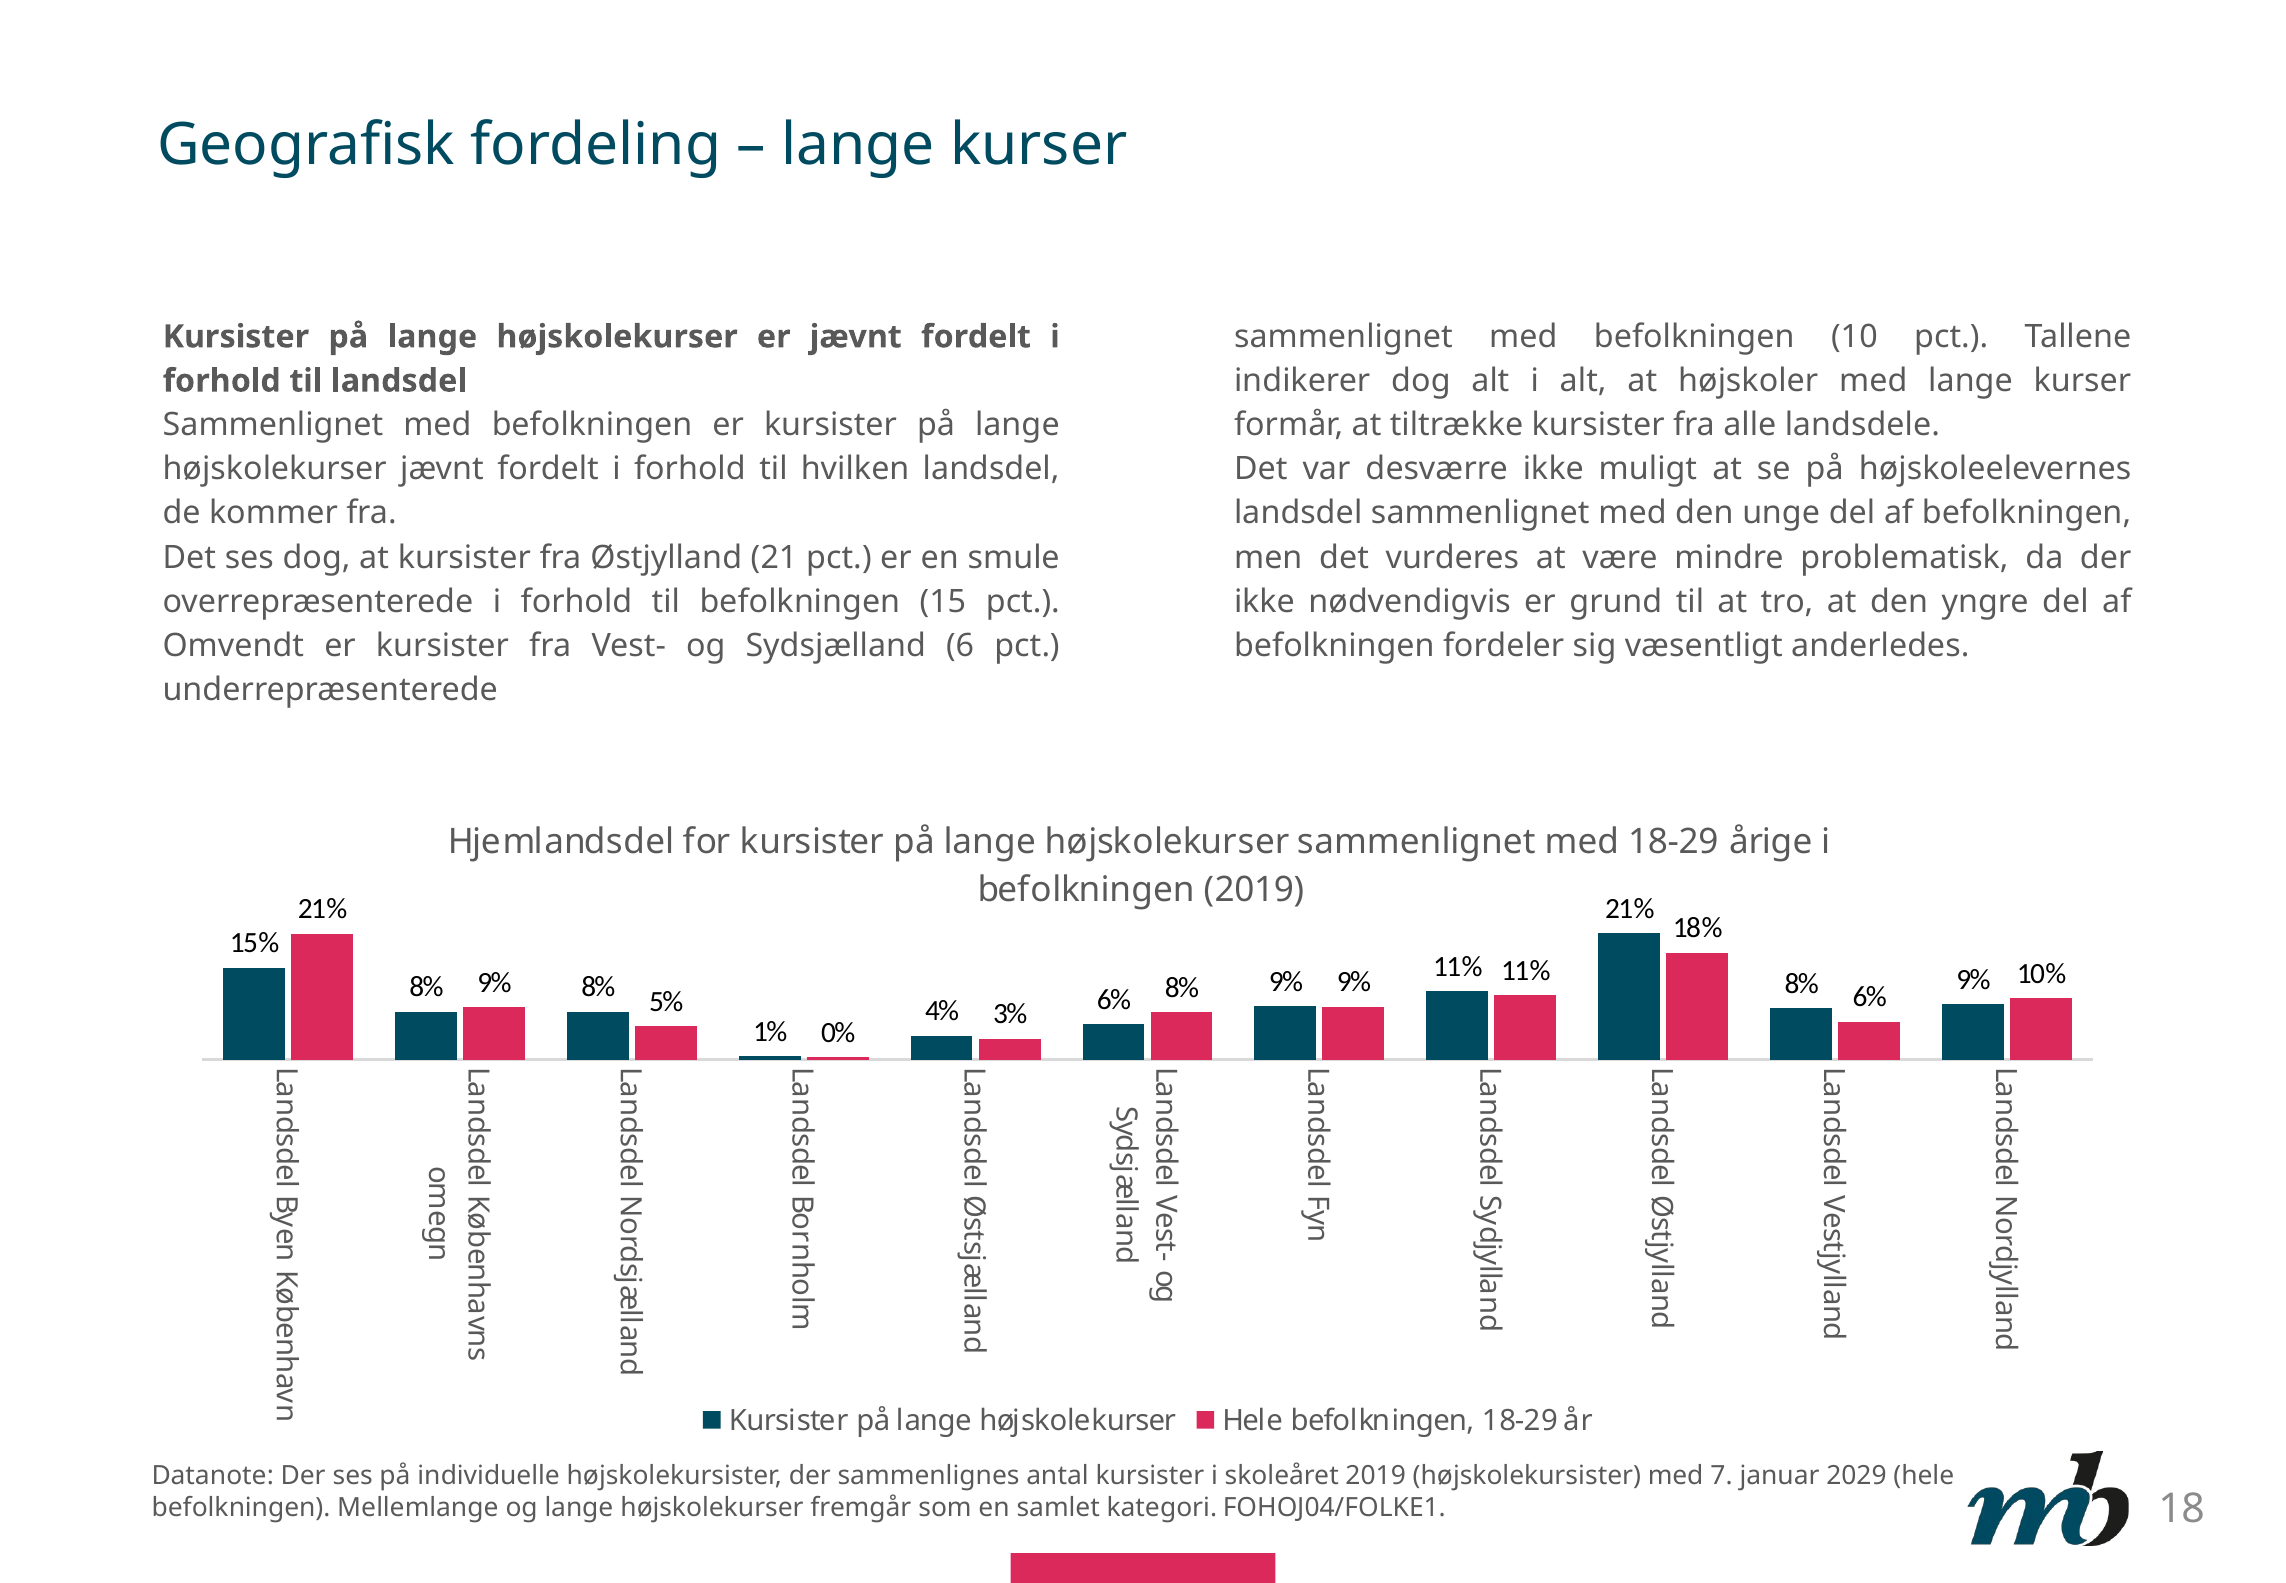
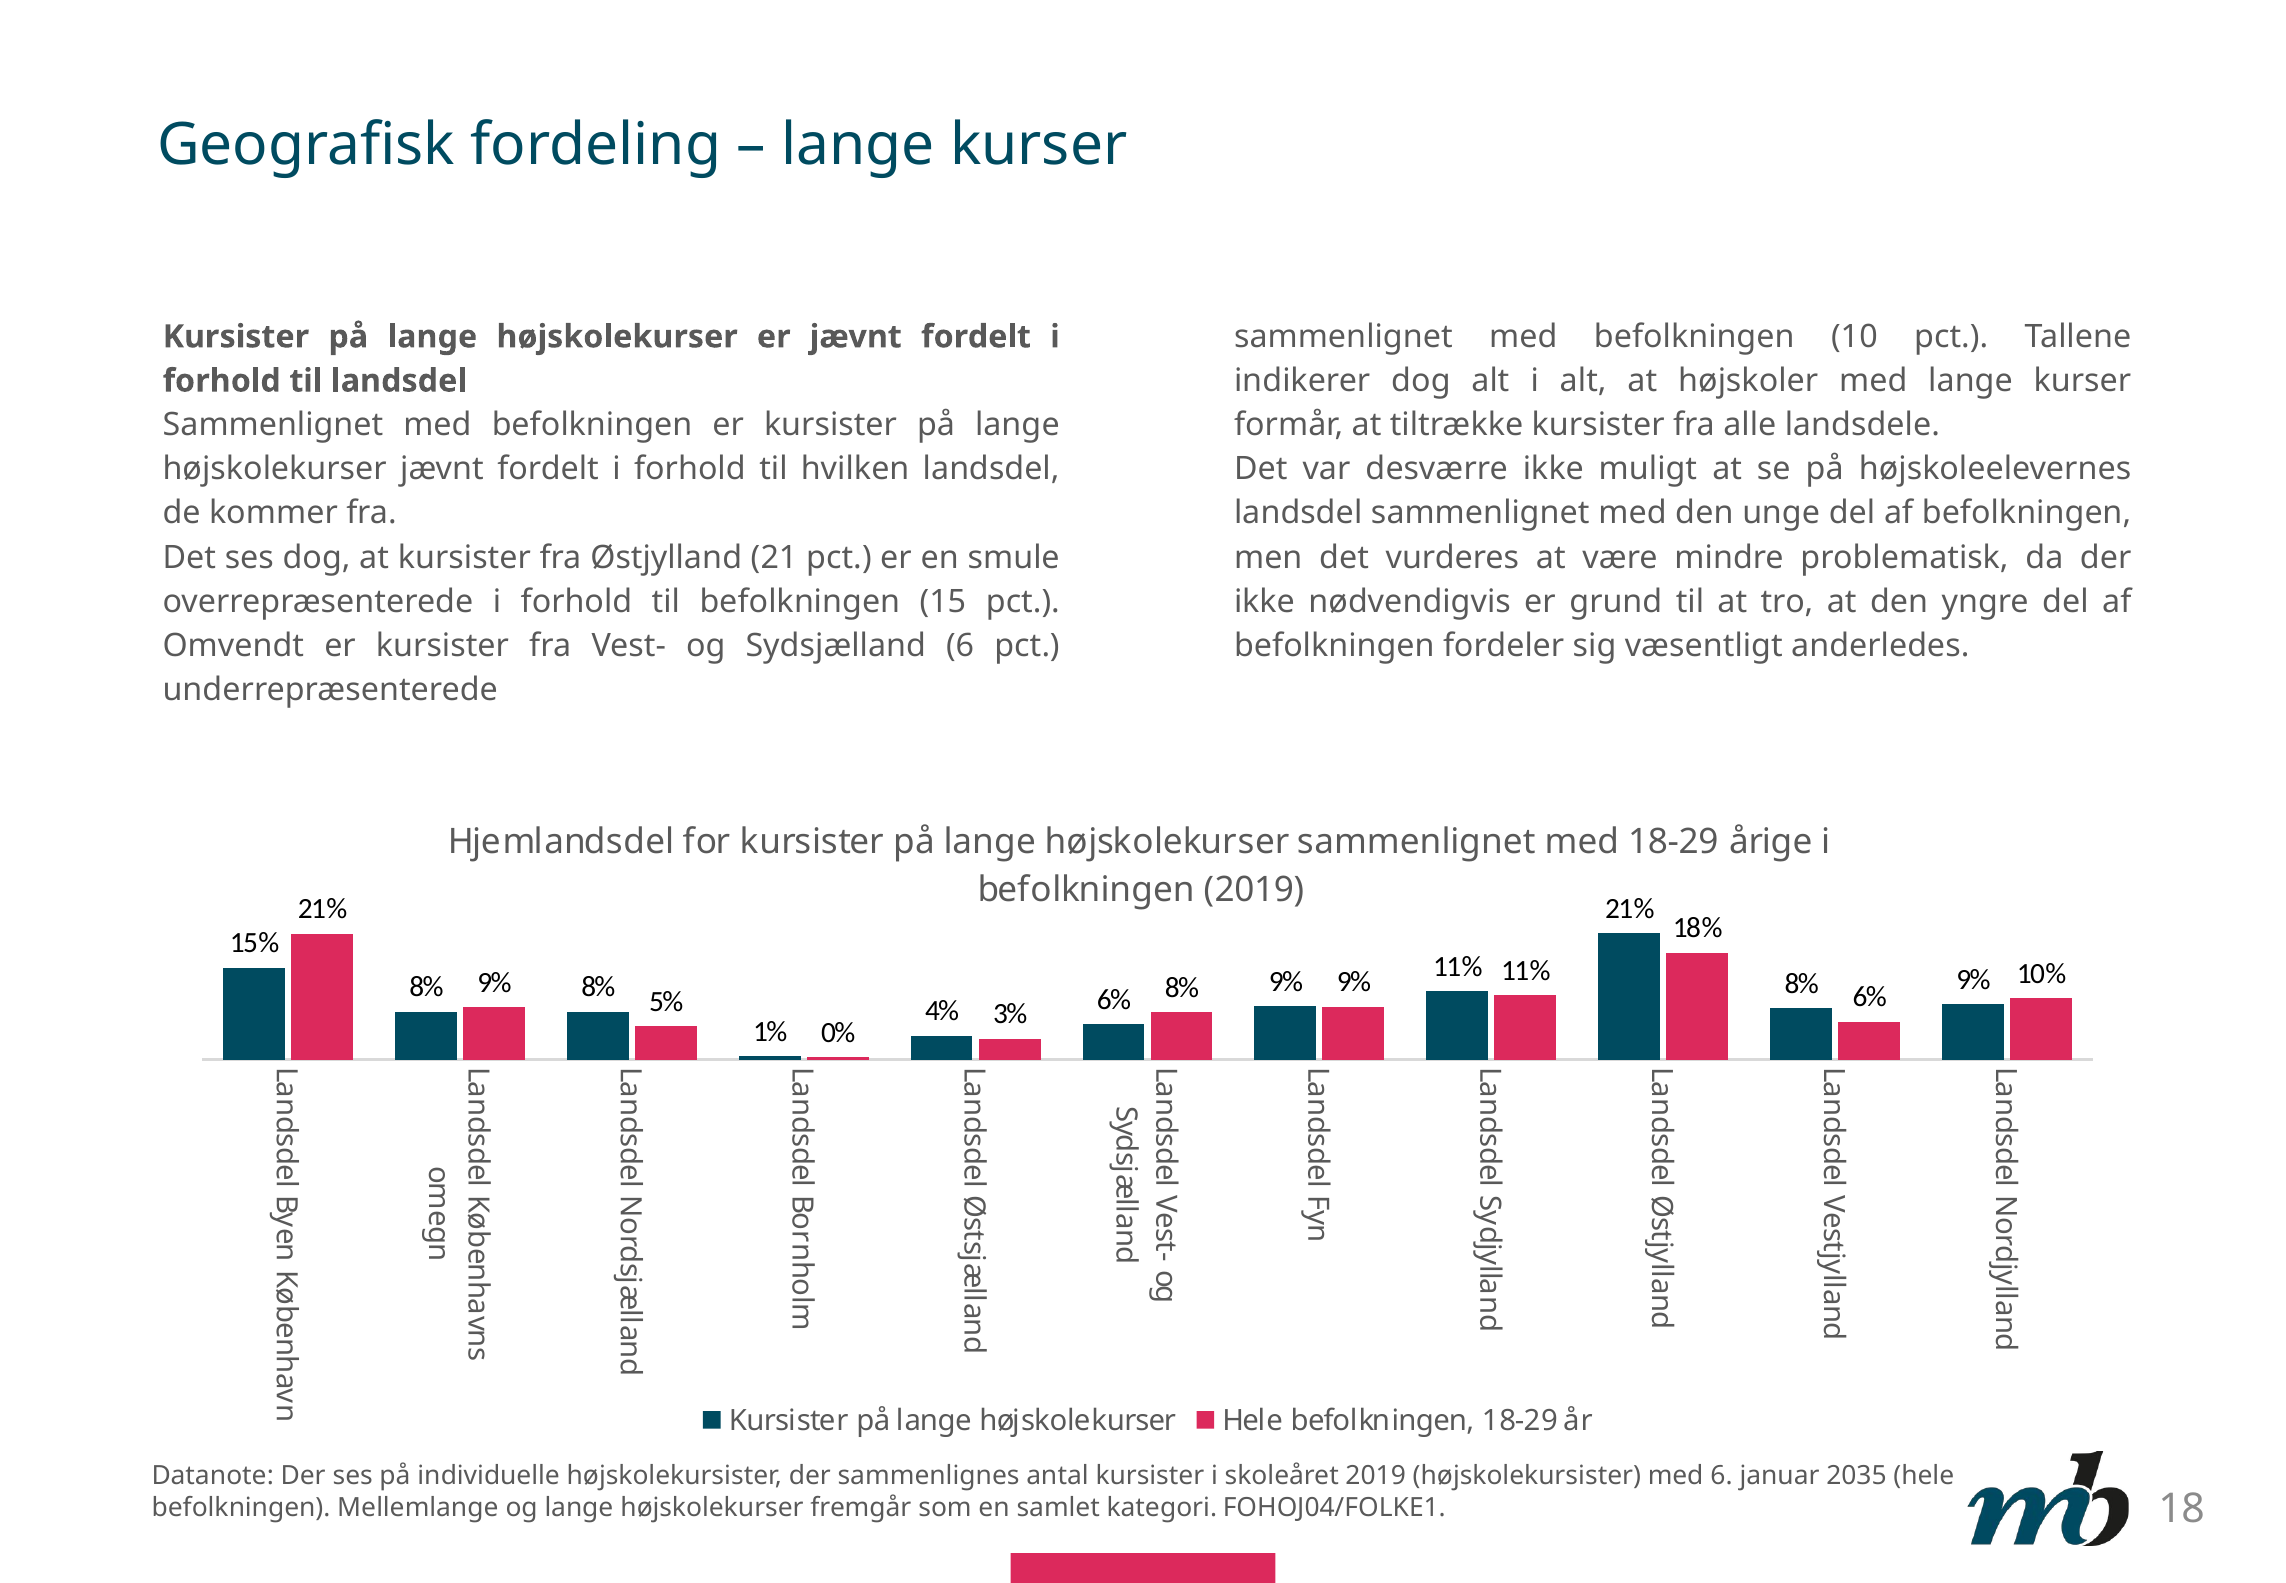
med 7: 7 -> 6
2029: 2029 -> 2035
